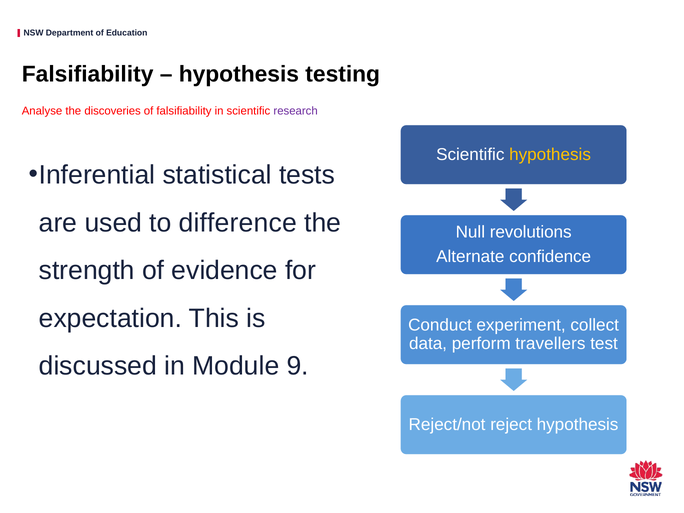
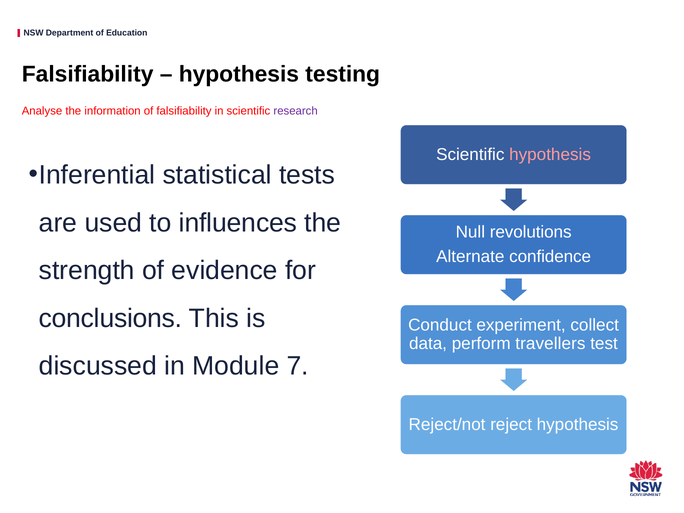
discoveries: discoveries -> information
hypothesis at (550, 155) colour: yellow -> pink
difference: difference -> influences
expectation: expectation -> conclusions
9: 9 -> 7
